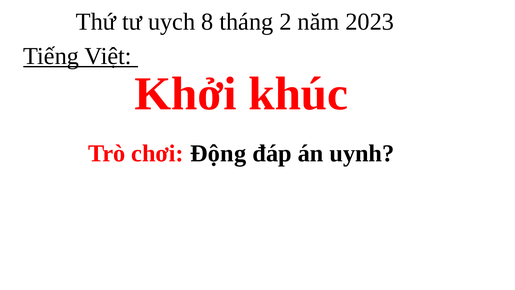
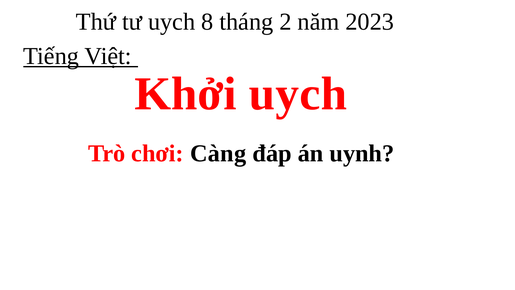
Khởi khúc: khúc -> uych
Động: Động -> Càng
